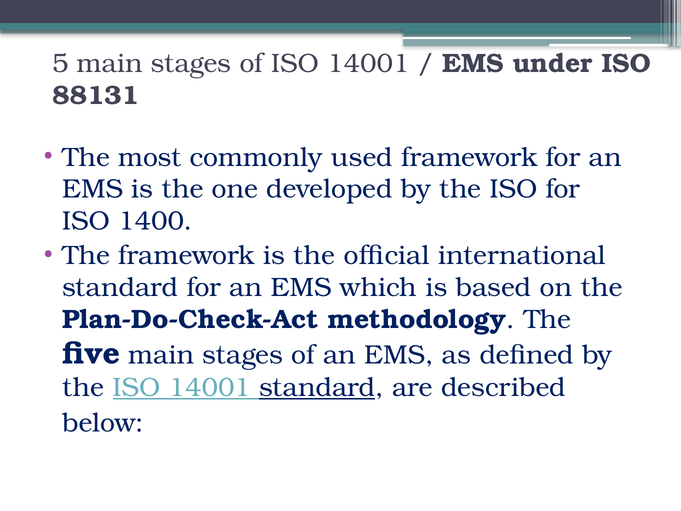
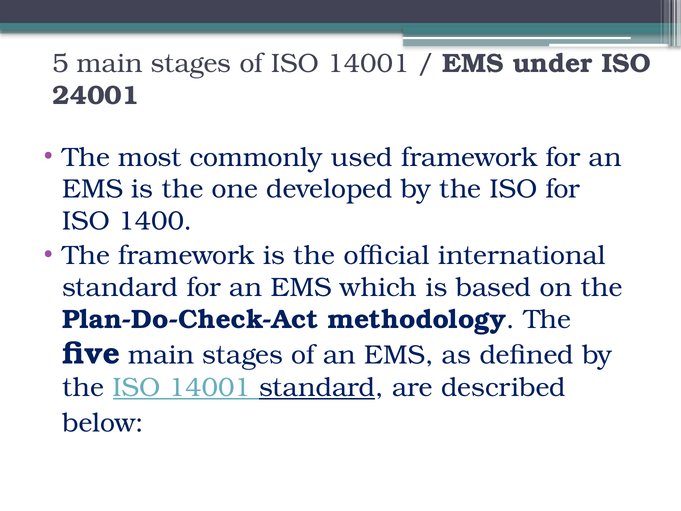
88131: 88131 -> 24001
